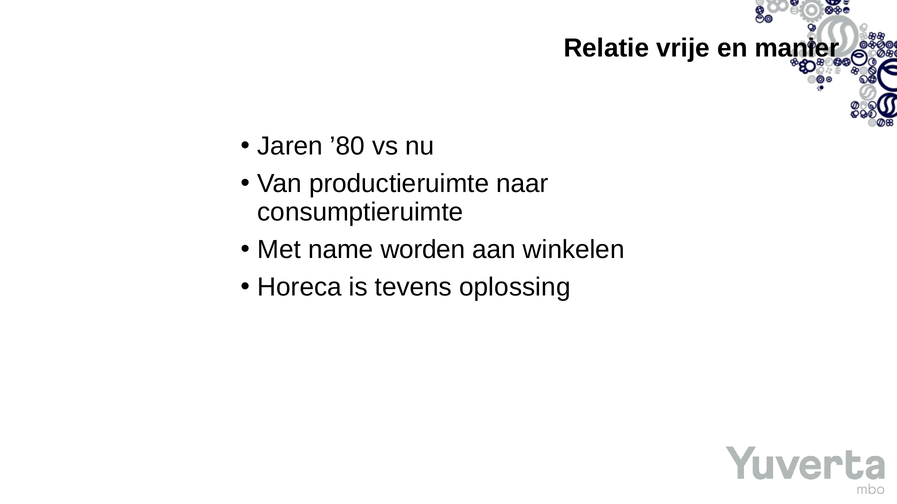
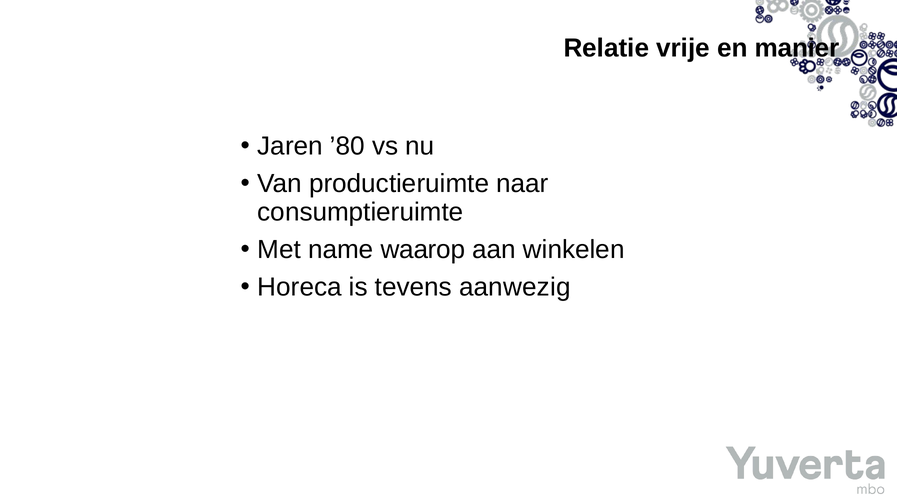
worden: worden -> waarop
oplossing: oplossing -> aanwezig
